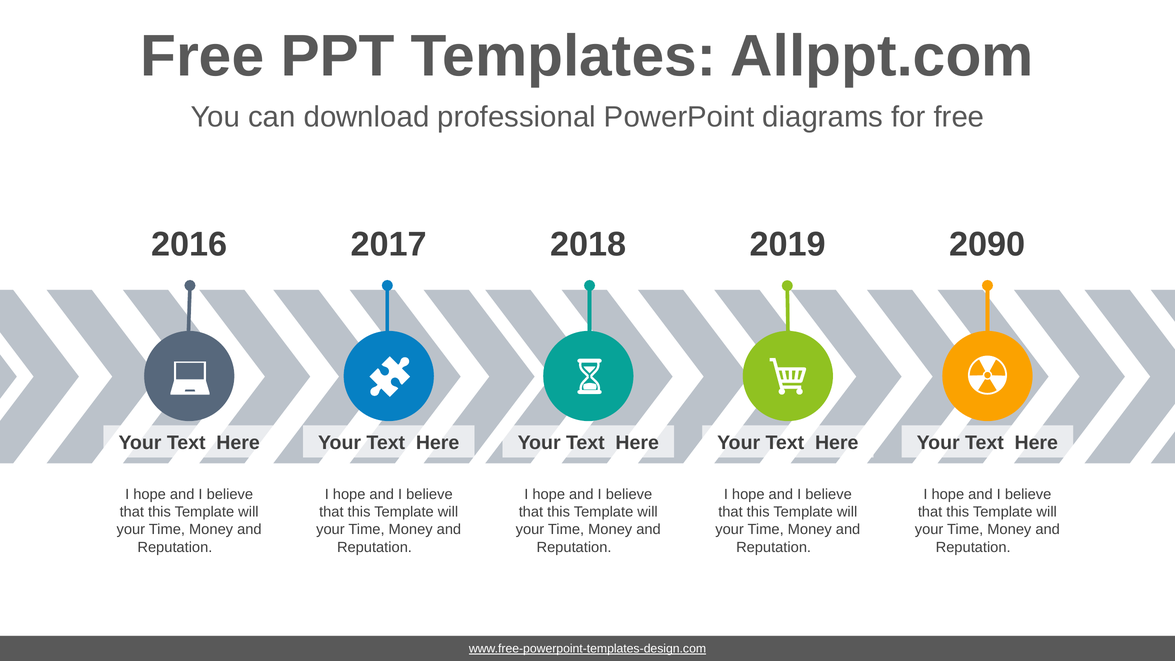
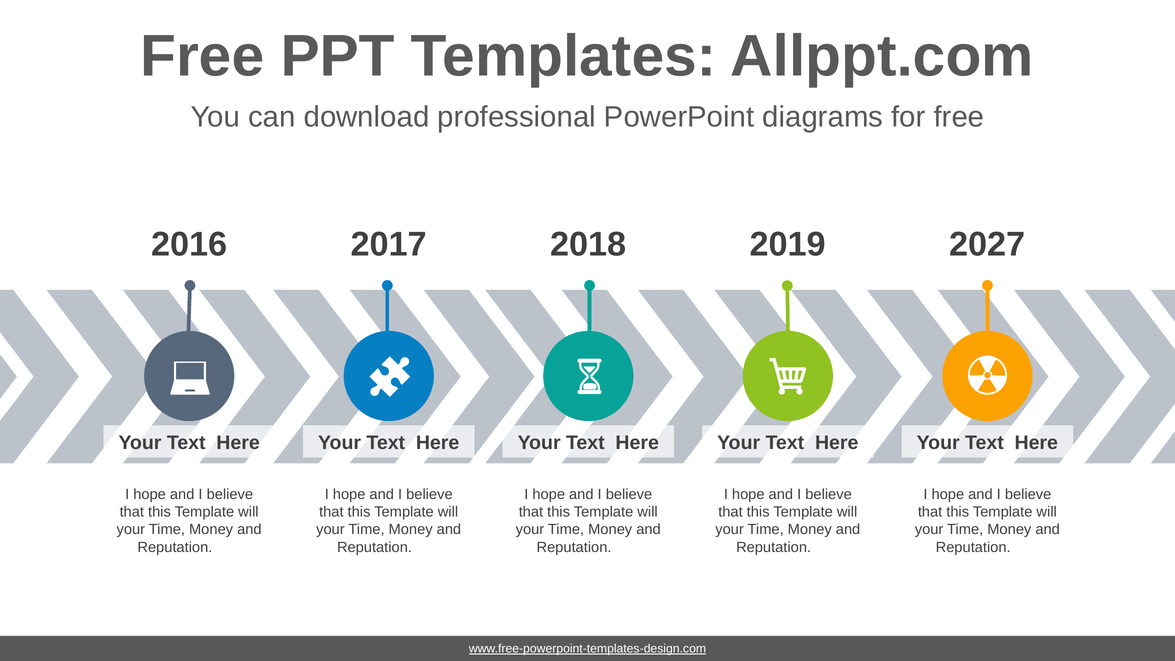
2090: 2090 -> 2027
